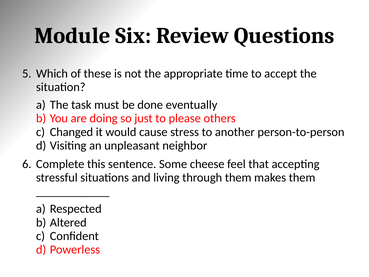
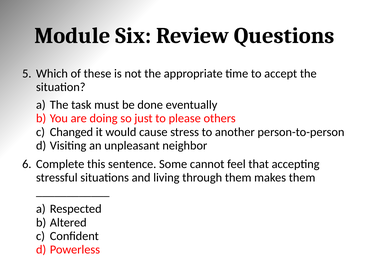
cheese: cheese -> cannot
